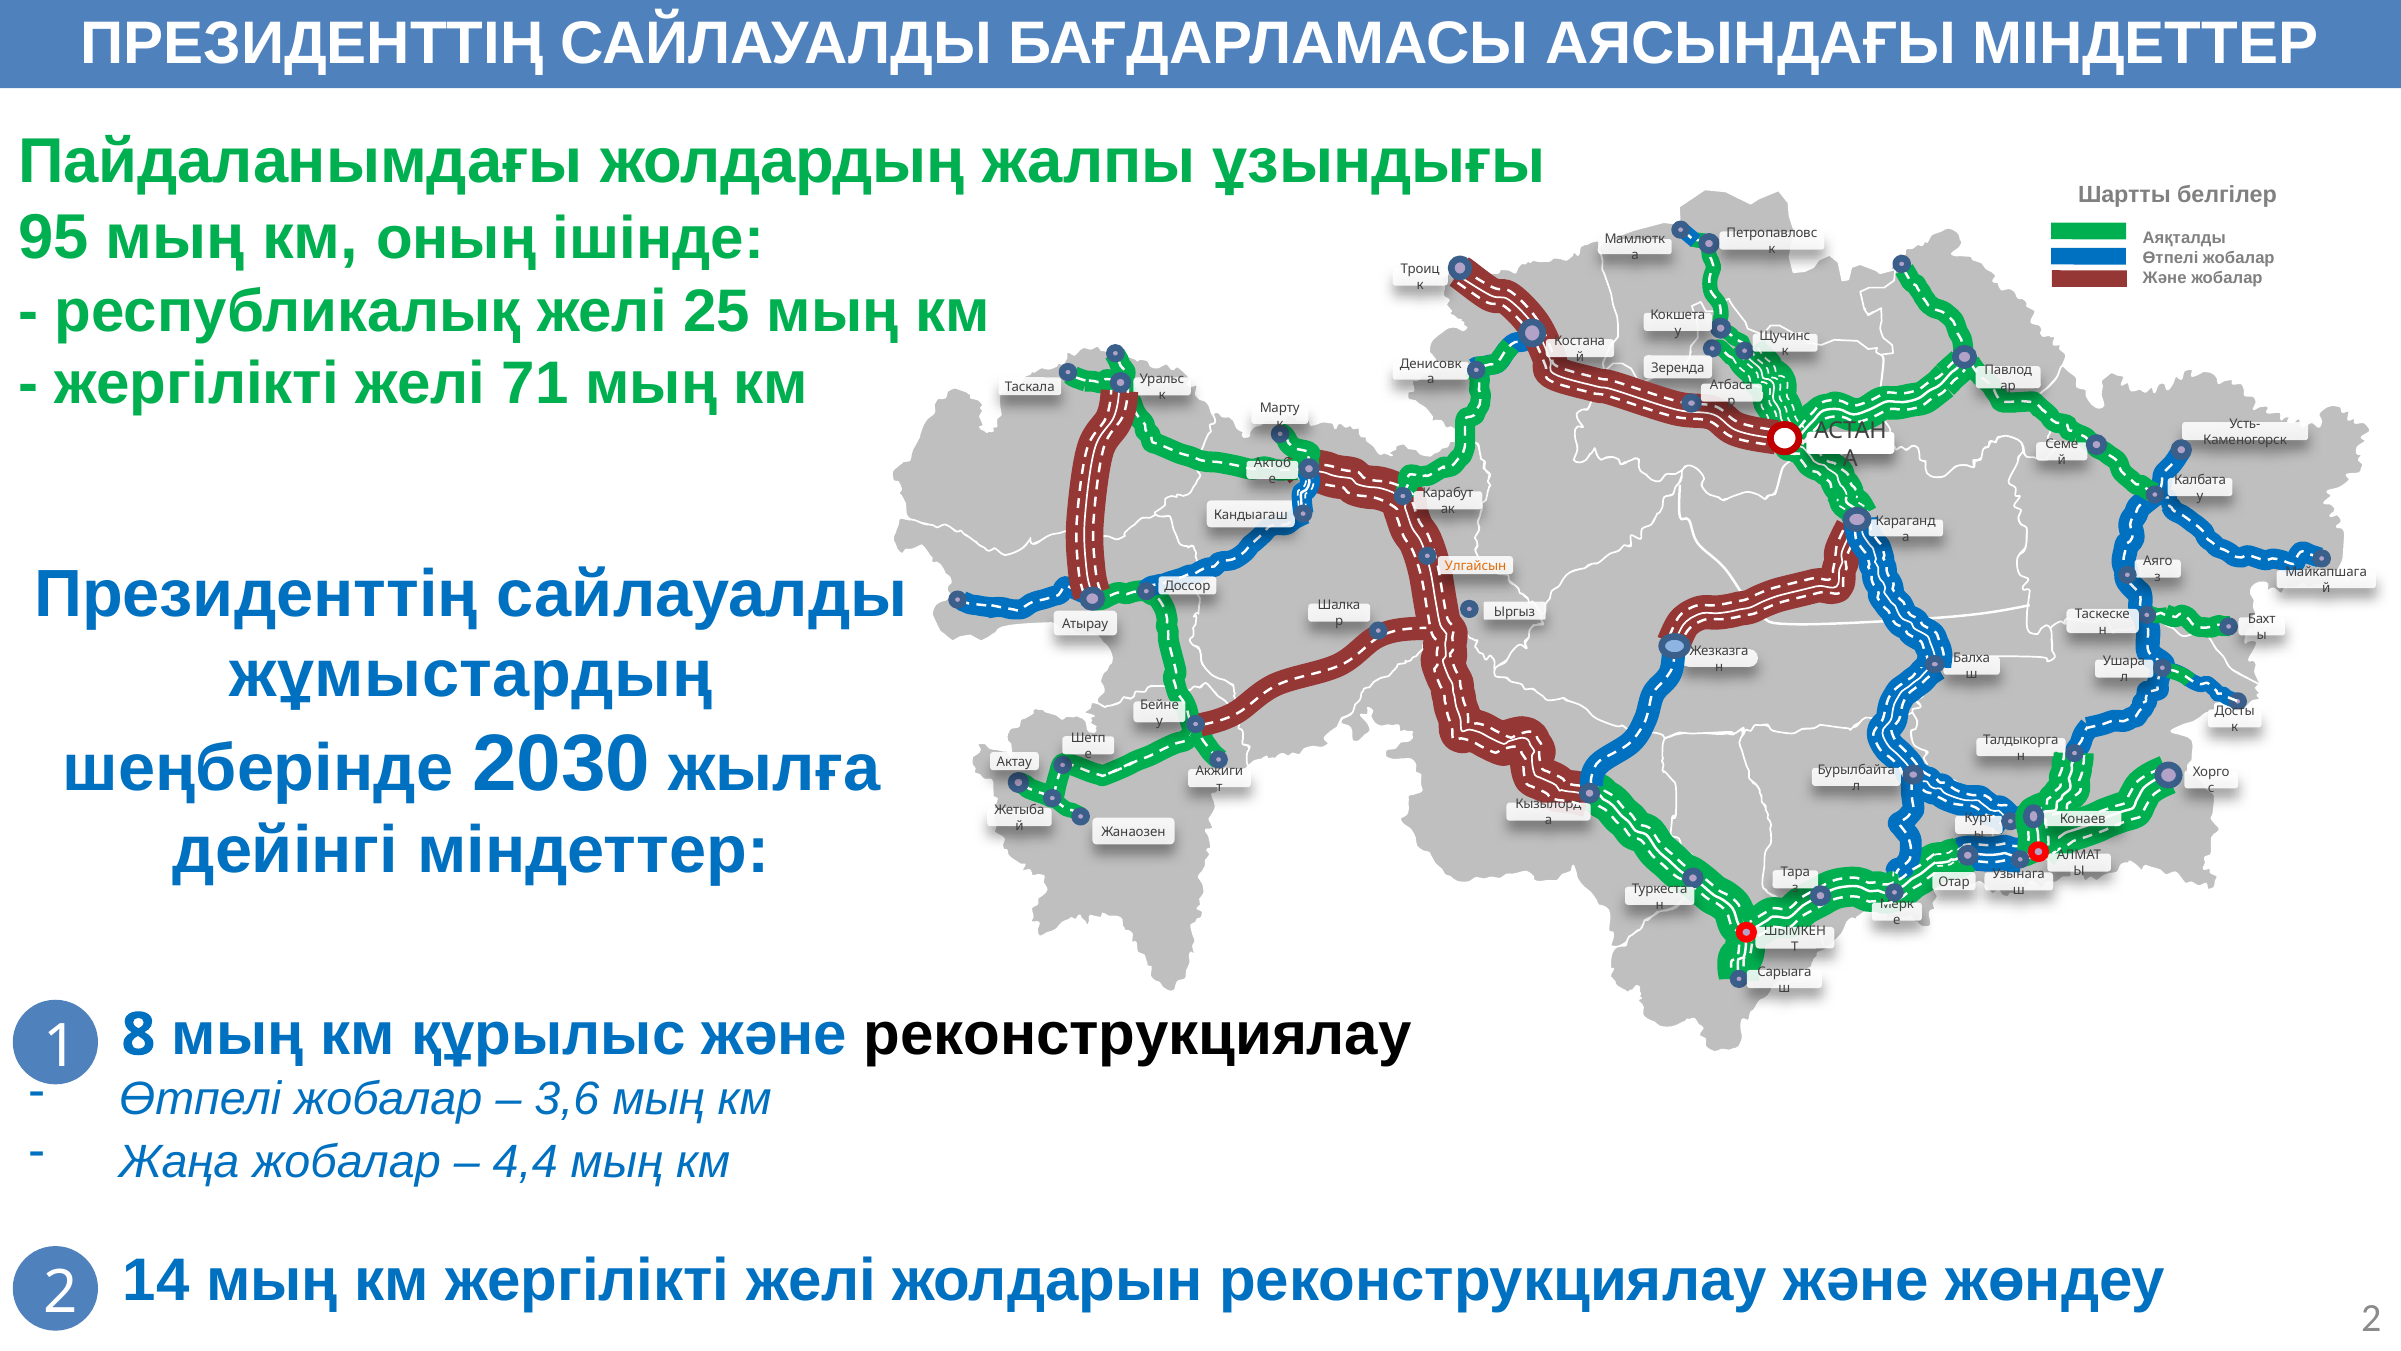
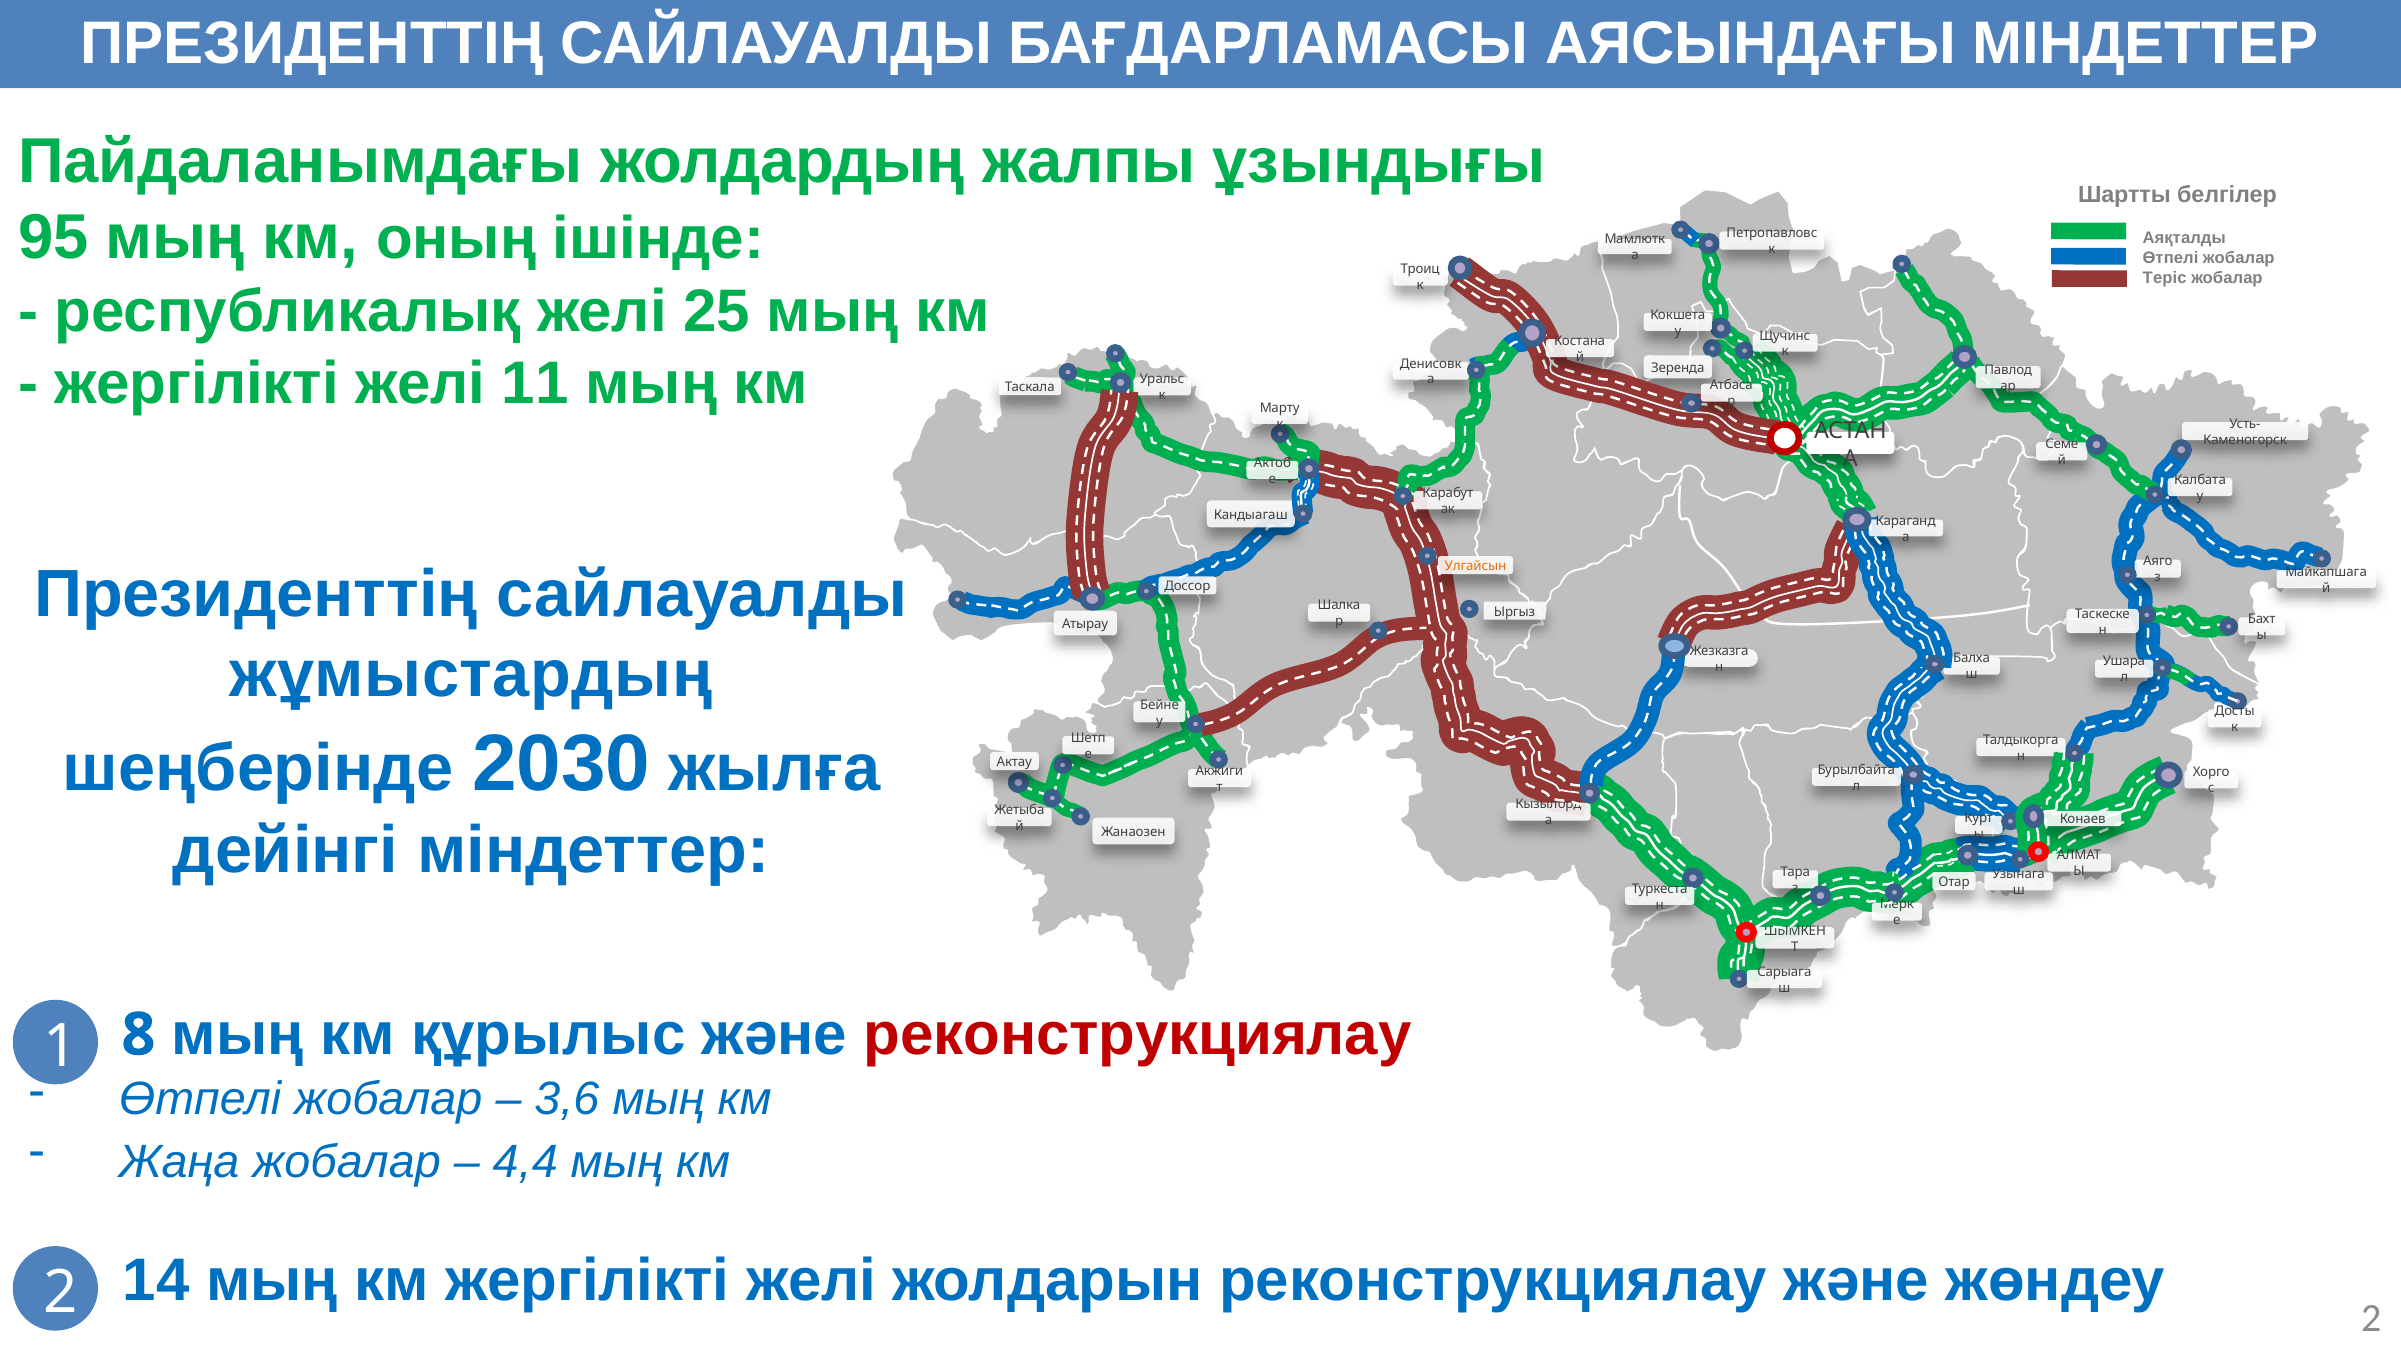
Және at (2165, 278): Және -> Теріс
71: 71 -> 11
реконструкциялау at (1138, 1035) colour: black -> red
